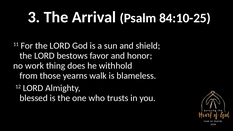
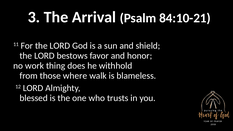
84:10-25: 84:10-25 -> 84:10-21
yearns: yearns -> where
